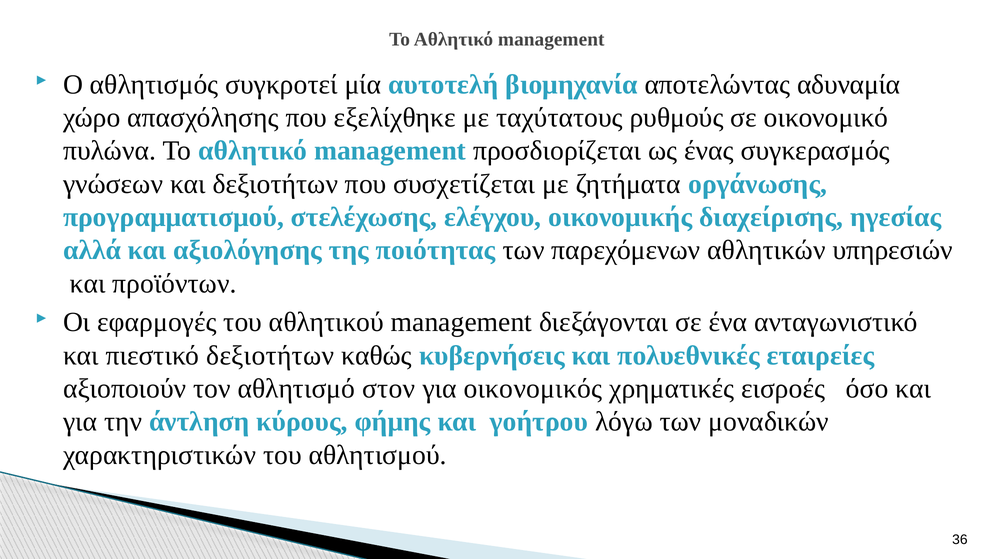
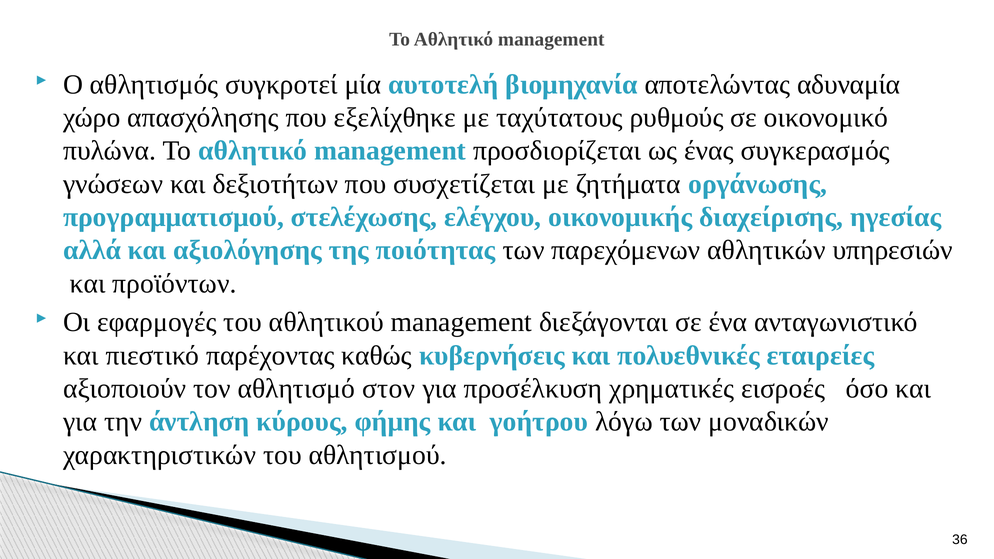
πιεστικό δεξιοτήτων: δεξιοτήτων -> παρέχοντας
οικονομικός: οικονομικός -> προσέλκυση
